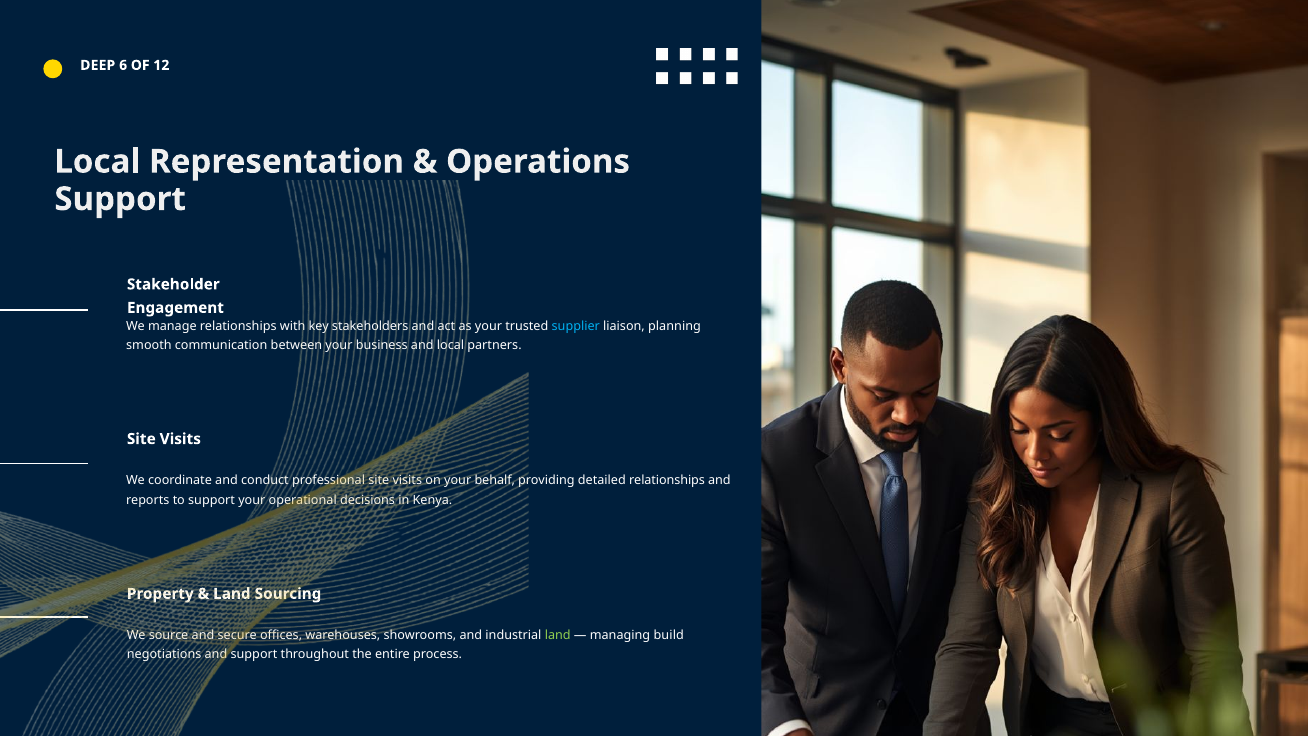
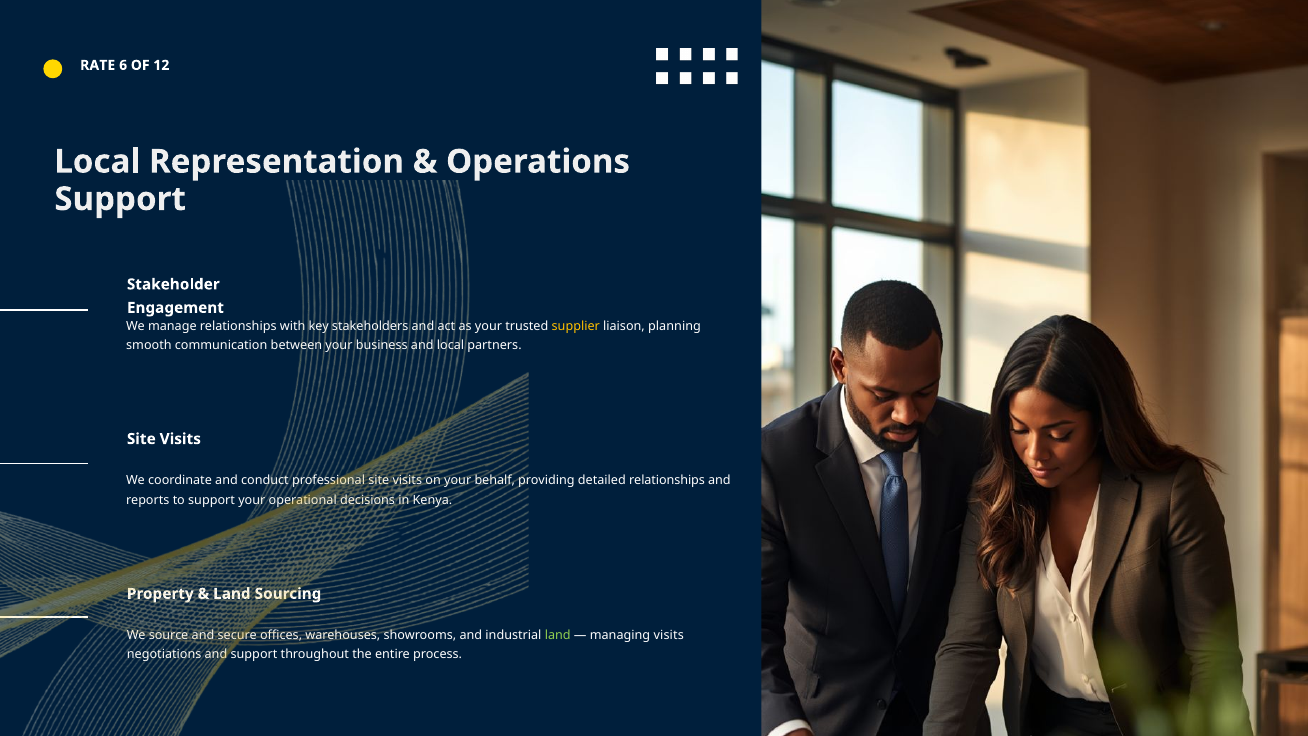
DEEP: DEEP -> RATE
supplier colour: light blue -> yellow
managing build: build -> visits
